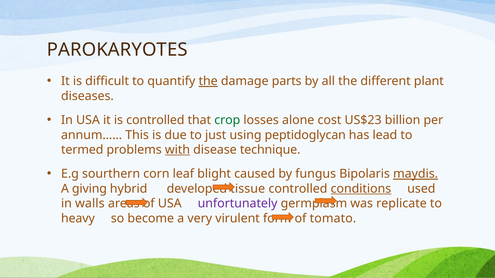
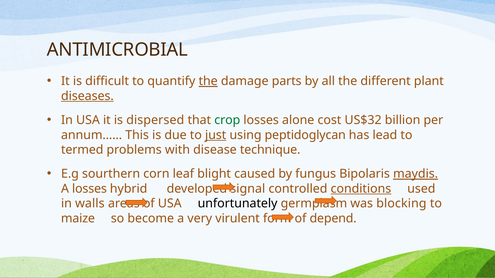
PAROKARYOTES: PAROKARYOTES -> ANTIMICROBIAL
diseases underline: none -> present
is controlled: controlled -> dispersed
US$23: US$23 -> US$32
just underline: none -> present
with underline: present -> none
A giving: giving -> losses
tissue: tissue -> signal
unfortunately colour: purple -> black
replicate: replicate -> blocking
heavy: heavy -> maize
tomato: tomato -> depend
